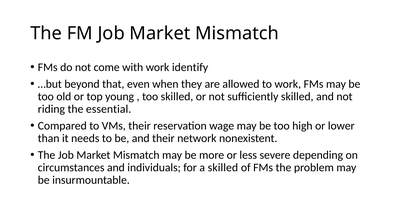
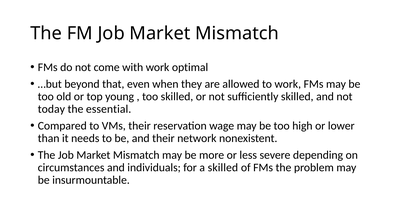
identify: identify -> optimal
riding: riding -> today
